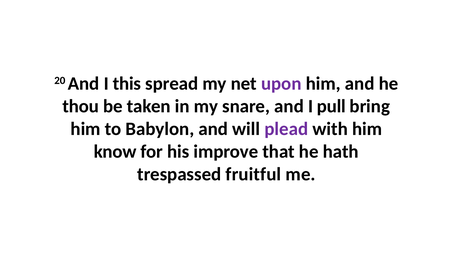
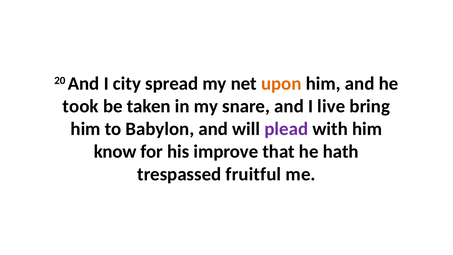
this: this -> city
upon colour: purple -> orange
thou: thou -> took
pull: pull -> live
